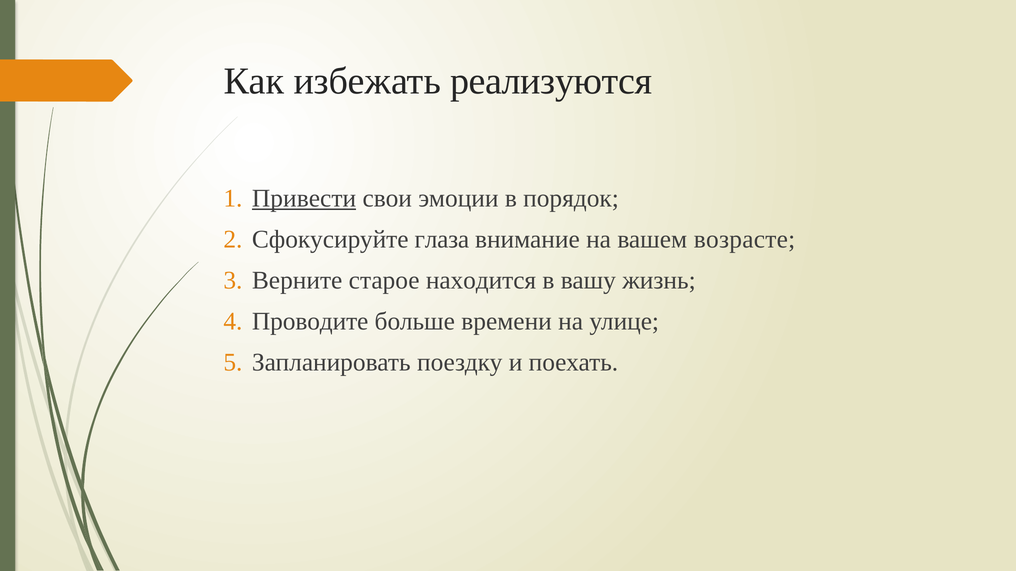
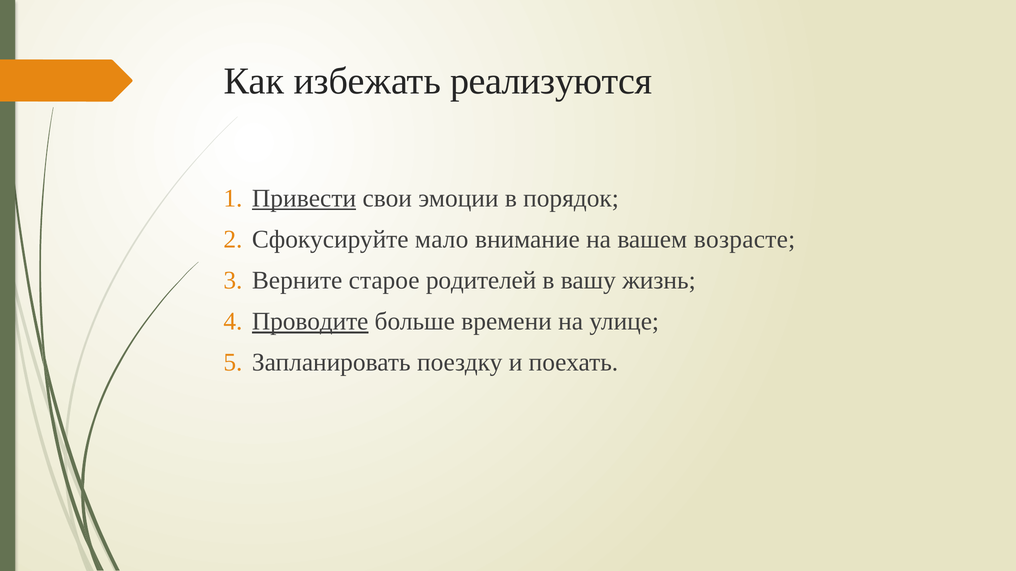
глаза: глаза -> мало
находится: находится -> родителей
Проводите underline: none -> present
